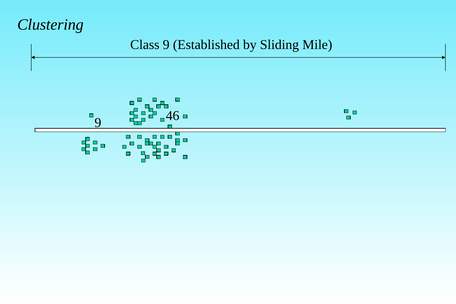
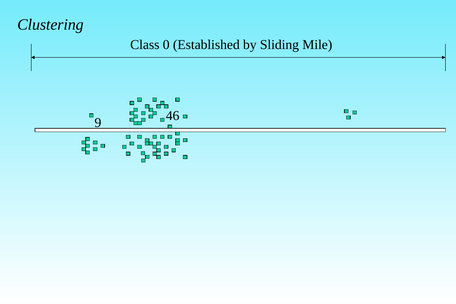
Class 9: 9 -> 0
